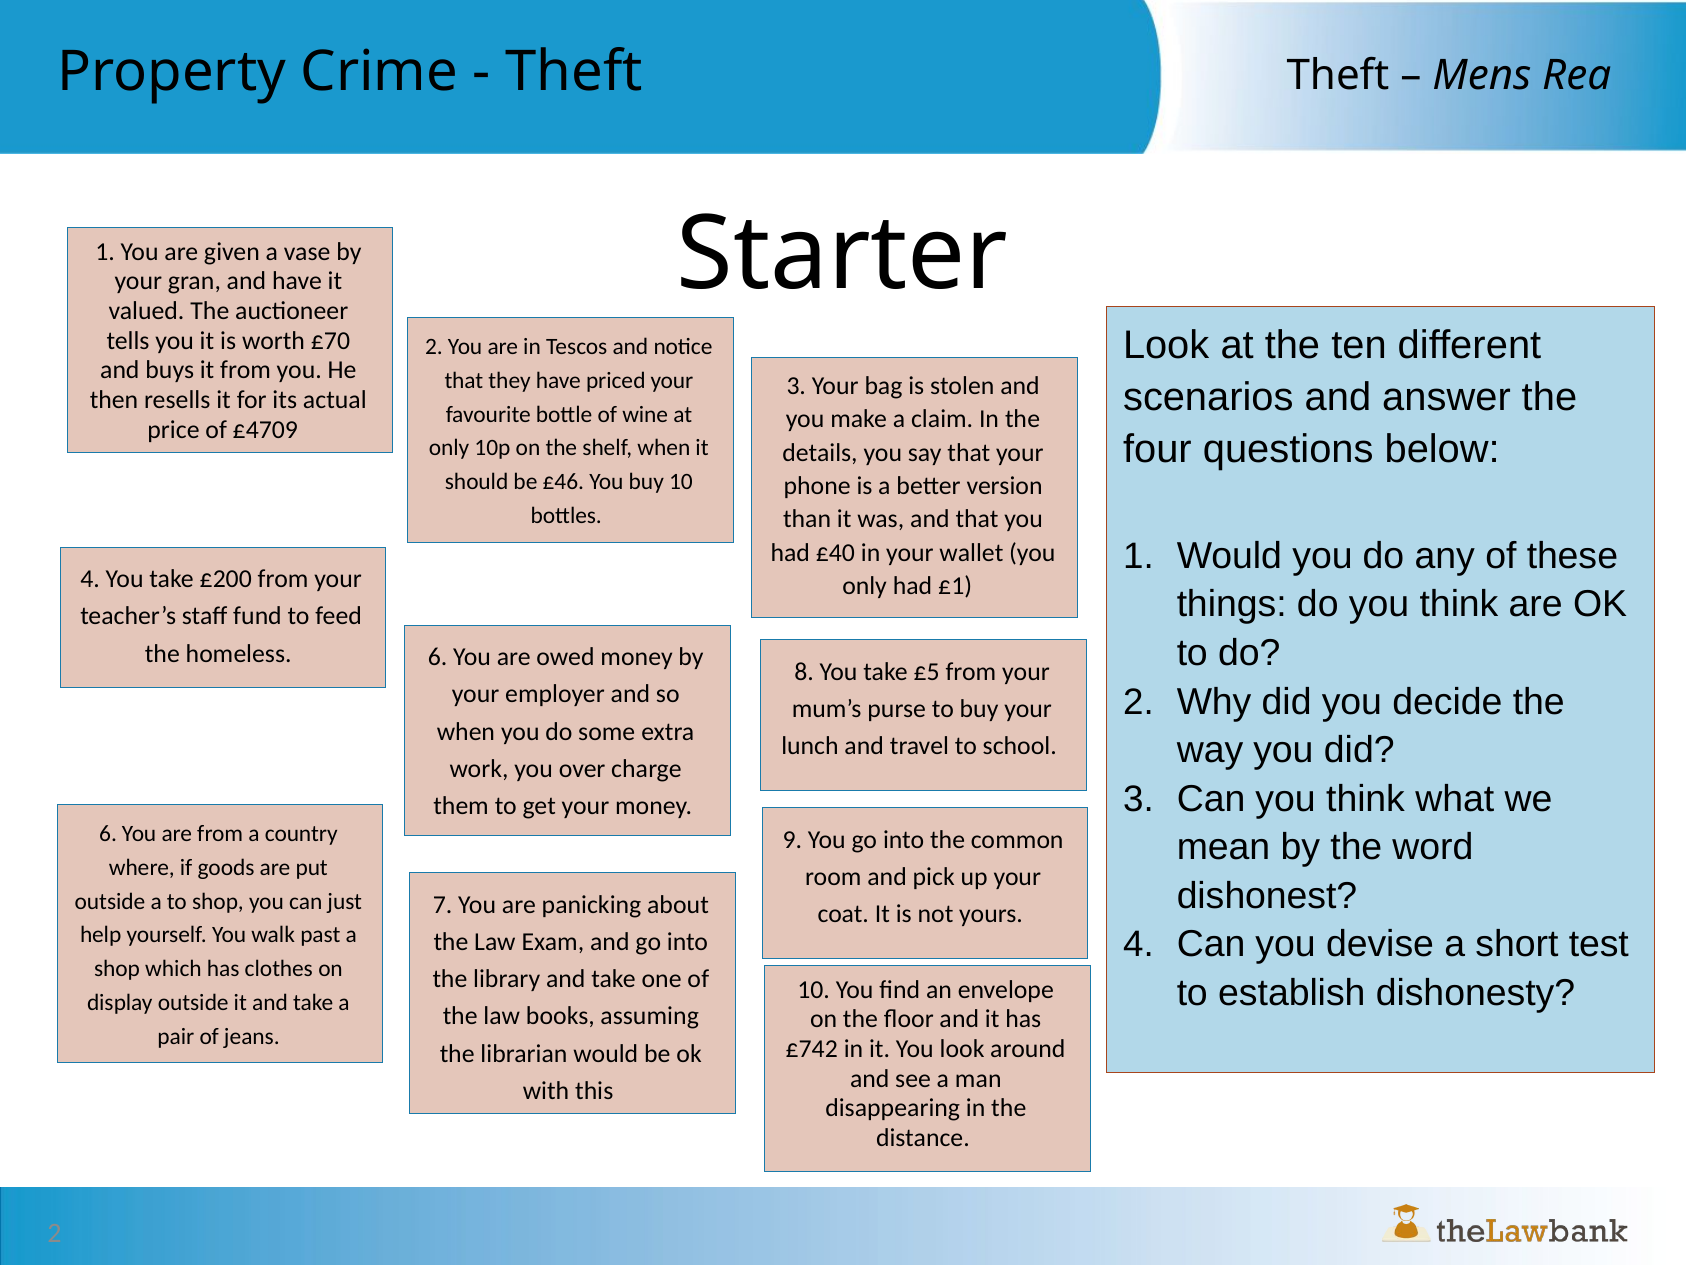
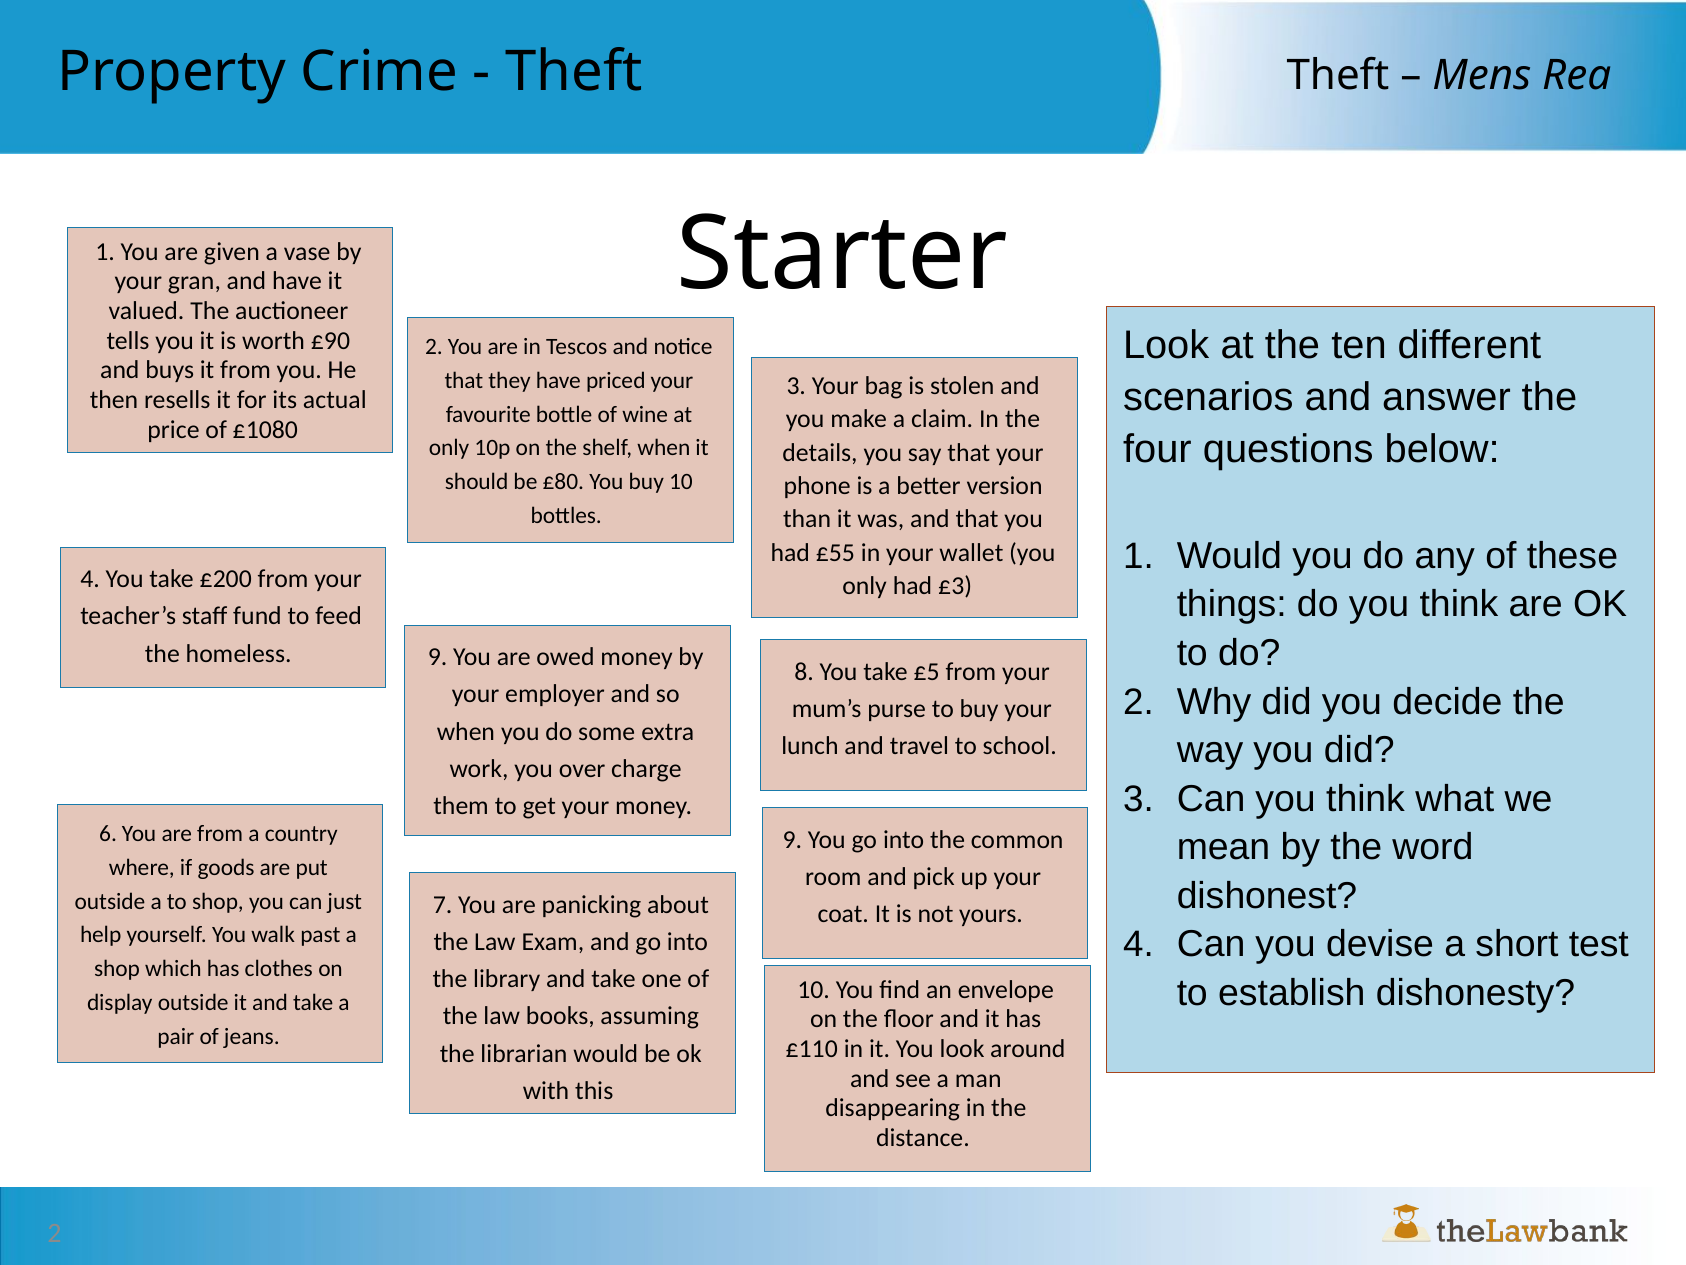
£70: £70 -> £90
£4709: £4709 -> £1080
£46: £46 -> £80
£40: £40 -> £55
£1: £1 -> £3
homeless 6: 6 -> 9
£742: £742 -> £110
